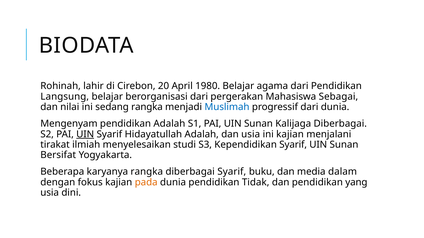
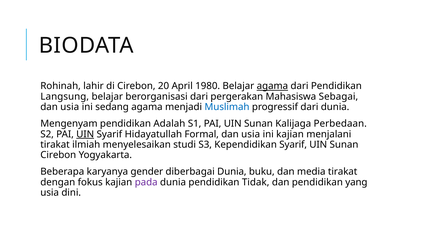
agama at (272, 86) underline: none -> present
nilai at (70, 107): nilai -> usia
sedang rangka: rangka -> agama
Kalijaga Diberbagai: Diberbagai -> Perbedaan
Hidayatullah Adalah: Adalah -> Formal
Bersifat at (58, 155): Bersifat -> Cirebon
karyanya rangka: rangka -> gender
diberbagai Syarif: Syarif -> Dunia
media dalam: dalam -> tirakat
pada colour: orange -> purple
